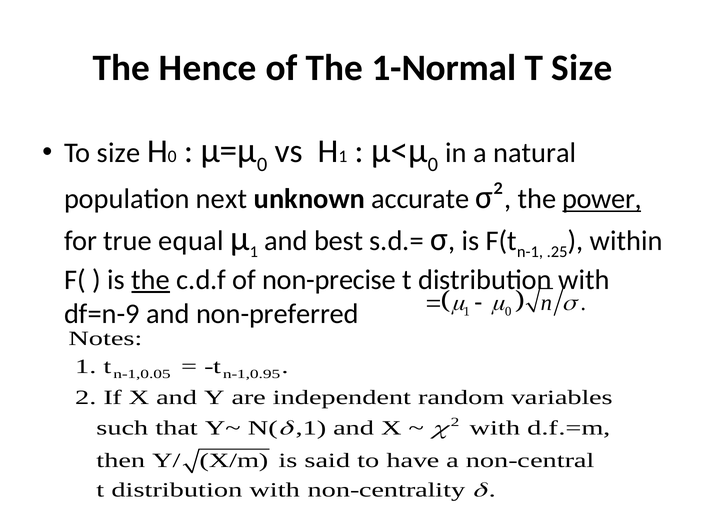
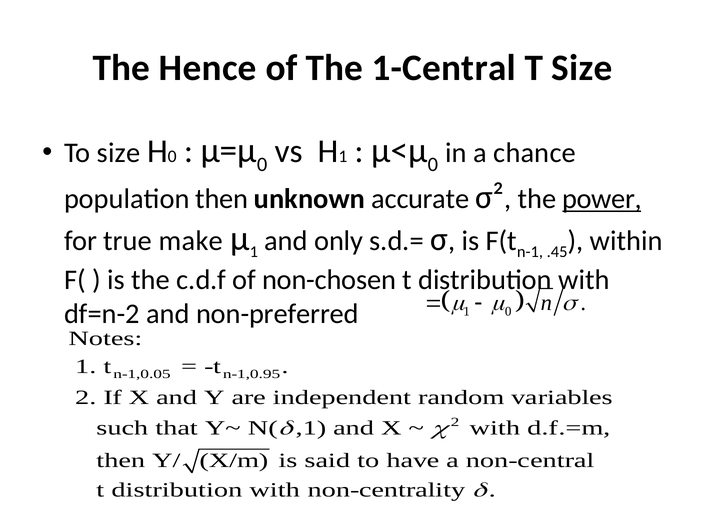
1-Normal: 1-Normal -> 1-Central
natural: natural -> chance
population next: next -> then
equal: equal -> make
best: best -> only
.25: .25 -> .45
the at (151, 280) underline: present -> none
non-precise: non-precise -> non-chosen
df=n-9: df=n-9 -> df=n-2
